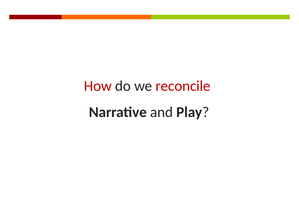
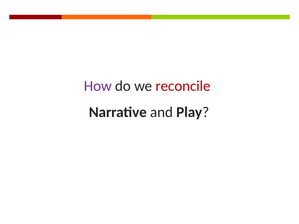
How colour: red -> purple
